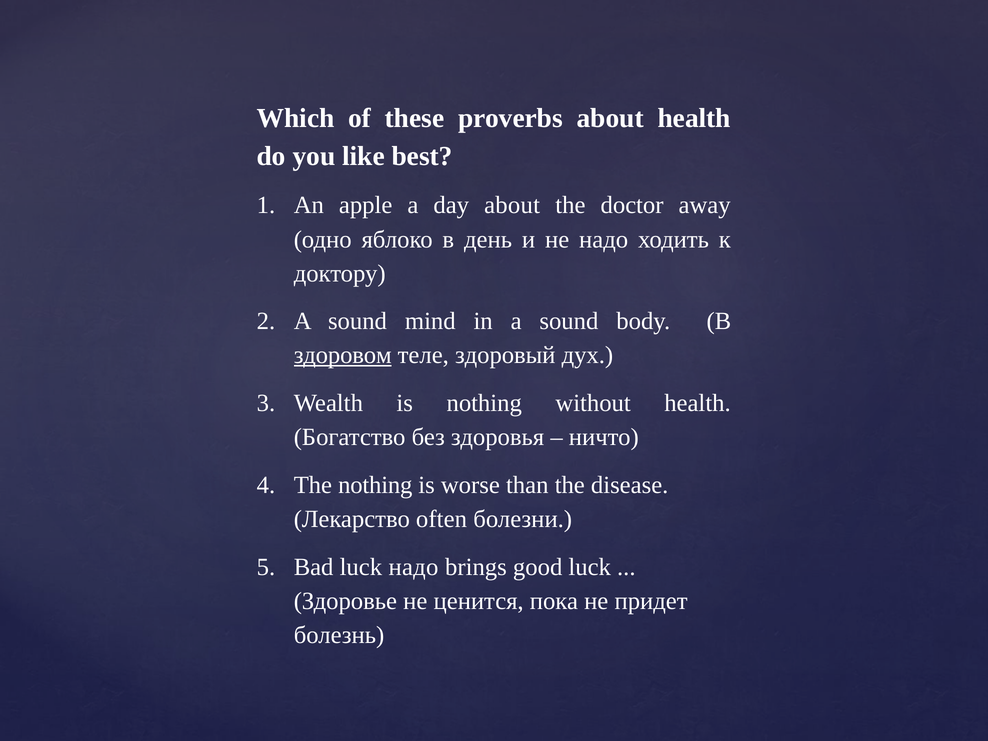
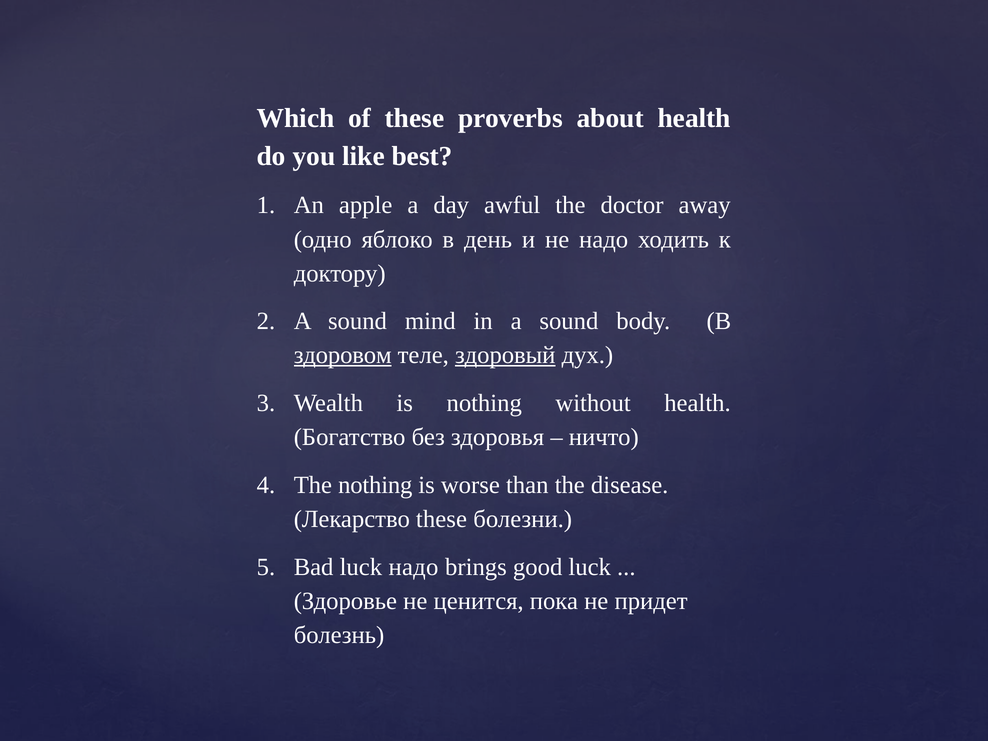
day about: about -> awful
здоровый underline: none -> present
Лекарство often: often -> these
